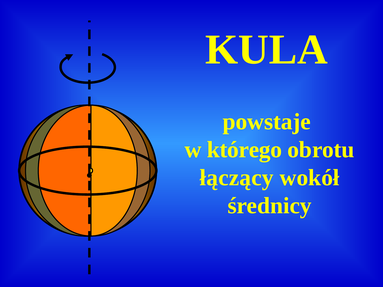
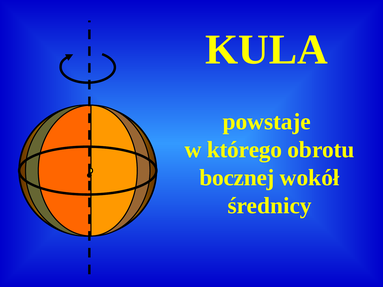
łączący: łączący -> bocznej
